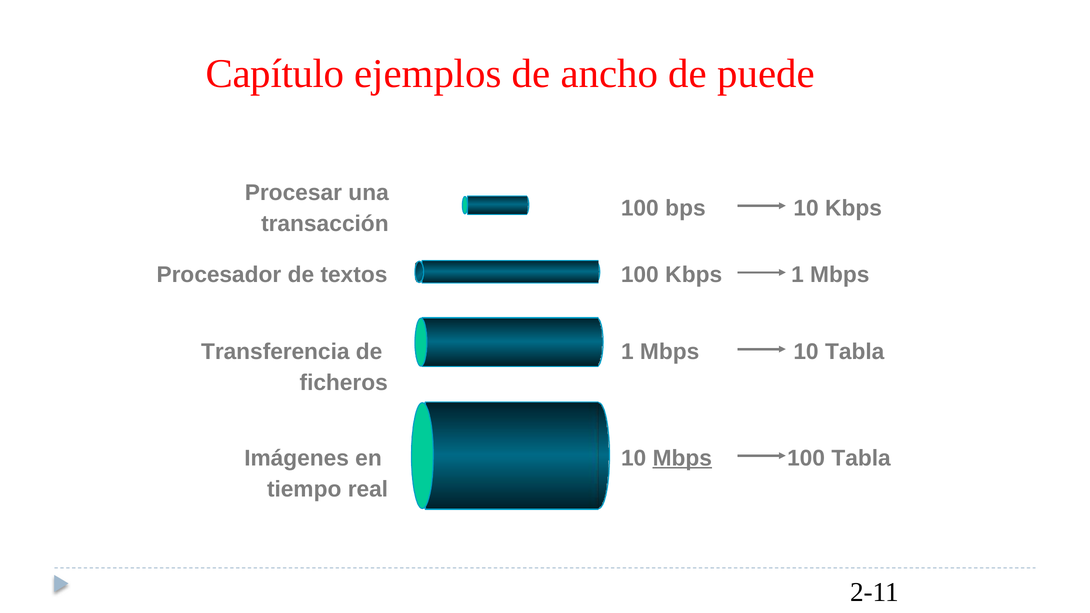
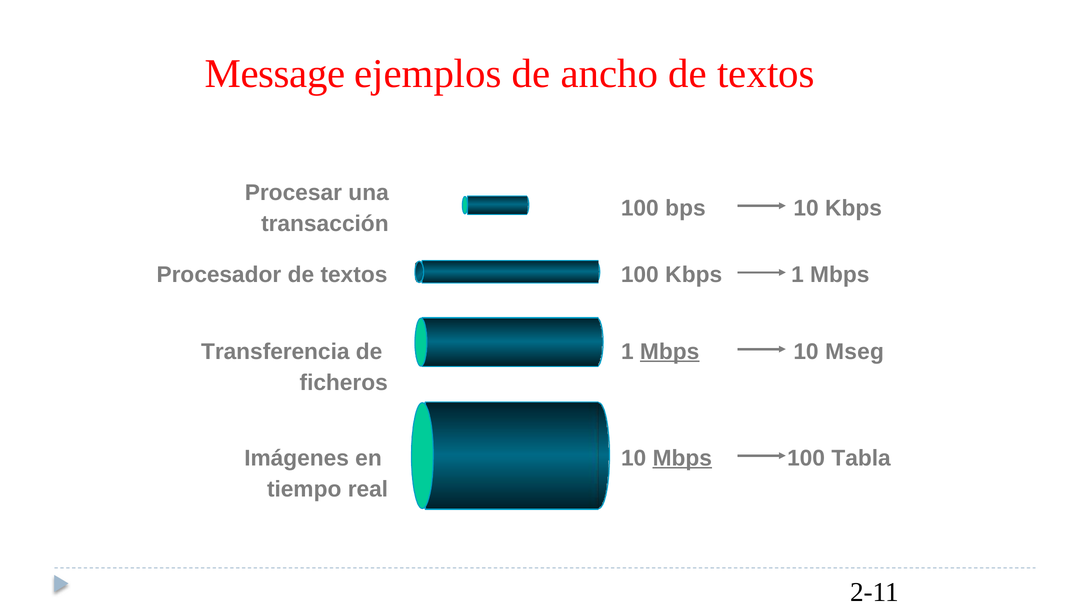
Capítulo: Capítulo -> Message
puede at (766, 74): puede -> textos
Mbps at (670, 352) underline: none -> present
10 Tabla: Tabla -> Mseg
